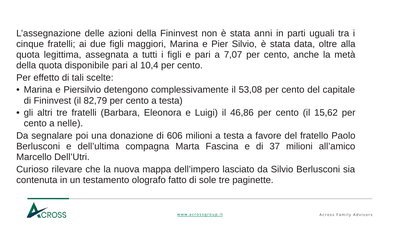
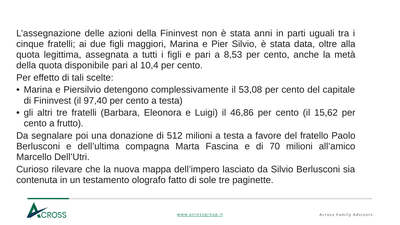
7,07: 7,07 -> 8,53
82,79: 82,79 -> 97,40
nelle: nelle -> frutto
606: 606 -> 512
37: 37 -> 70
